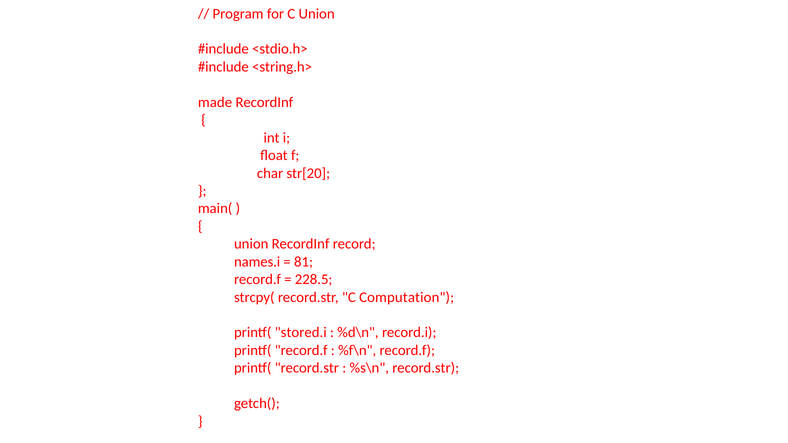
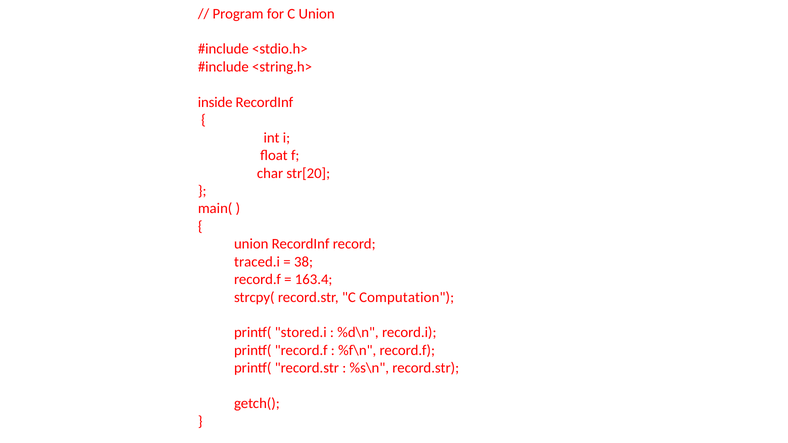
made: made -> inside
names.i: names.i -> traced.i
81: 81 -> 38
228.5: 228.5 -> 163.4
